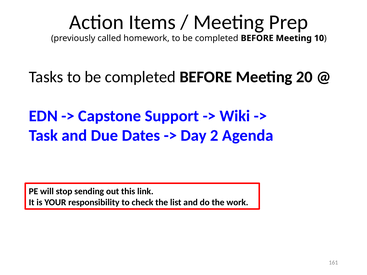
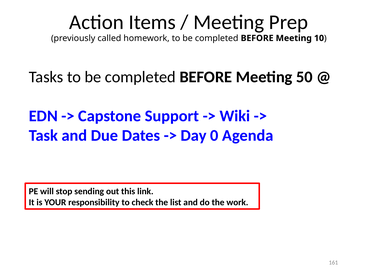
20: 20 -> 50
2: 2 -> 0
